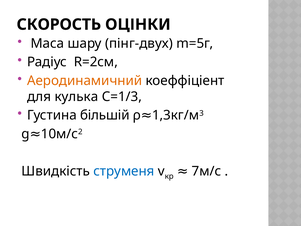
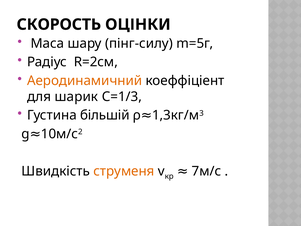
пінг-двух: пінг-двух -> пінг-силу
кулька: кулька -> шарик
струменя colour: blue -> orange
